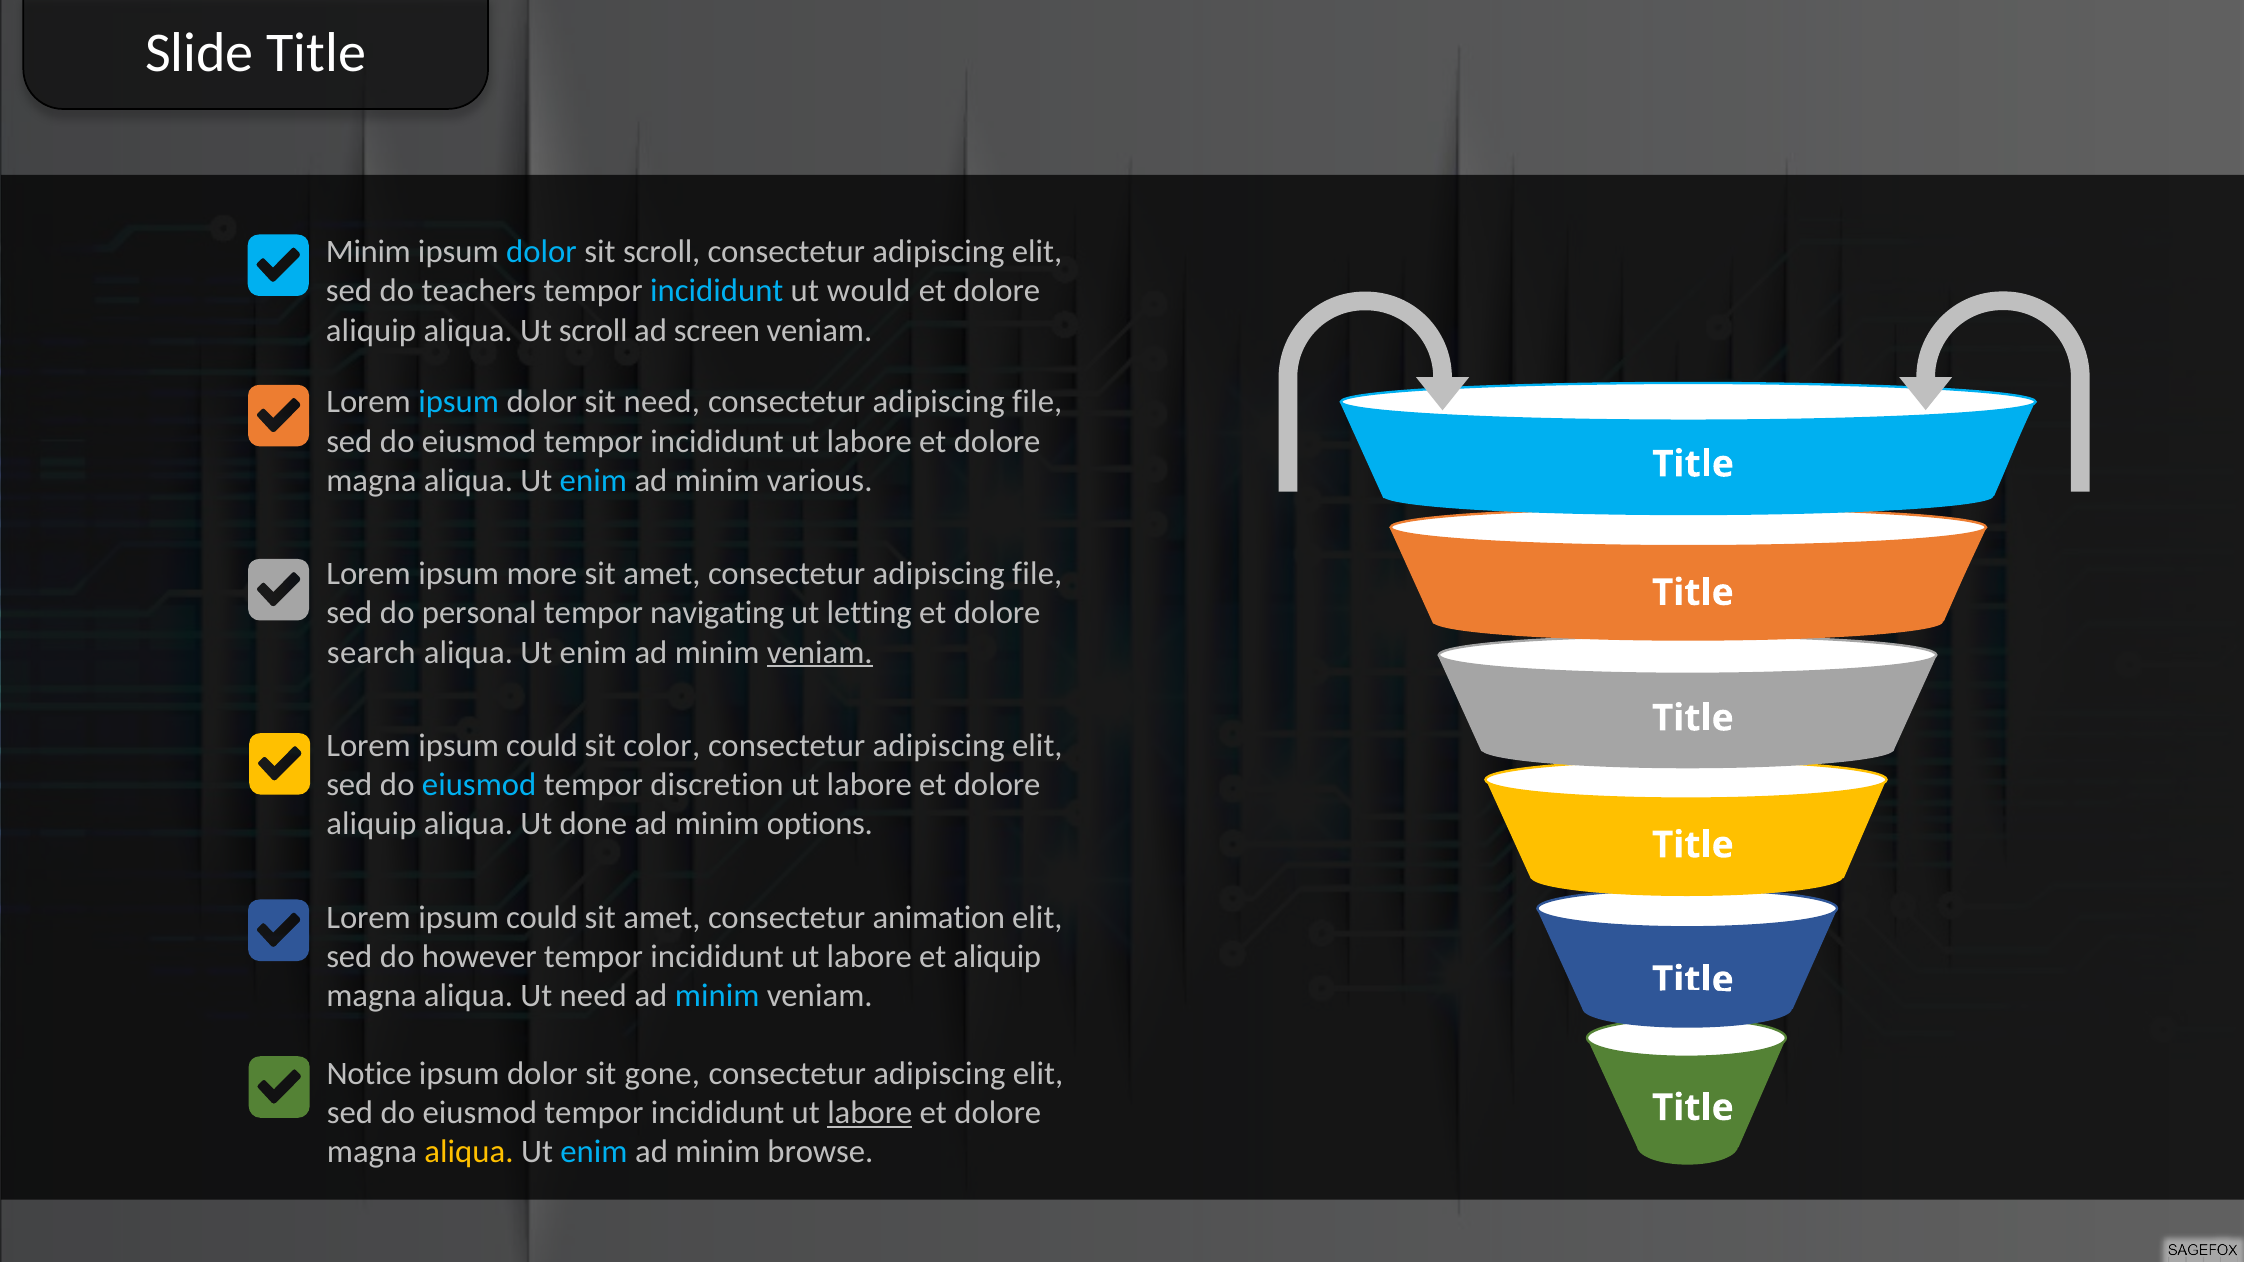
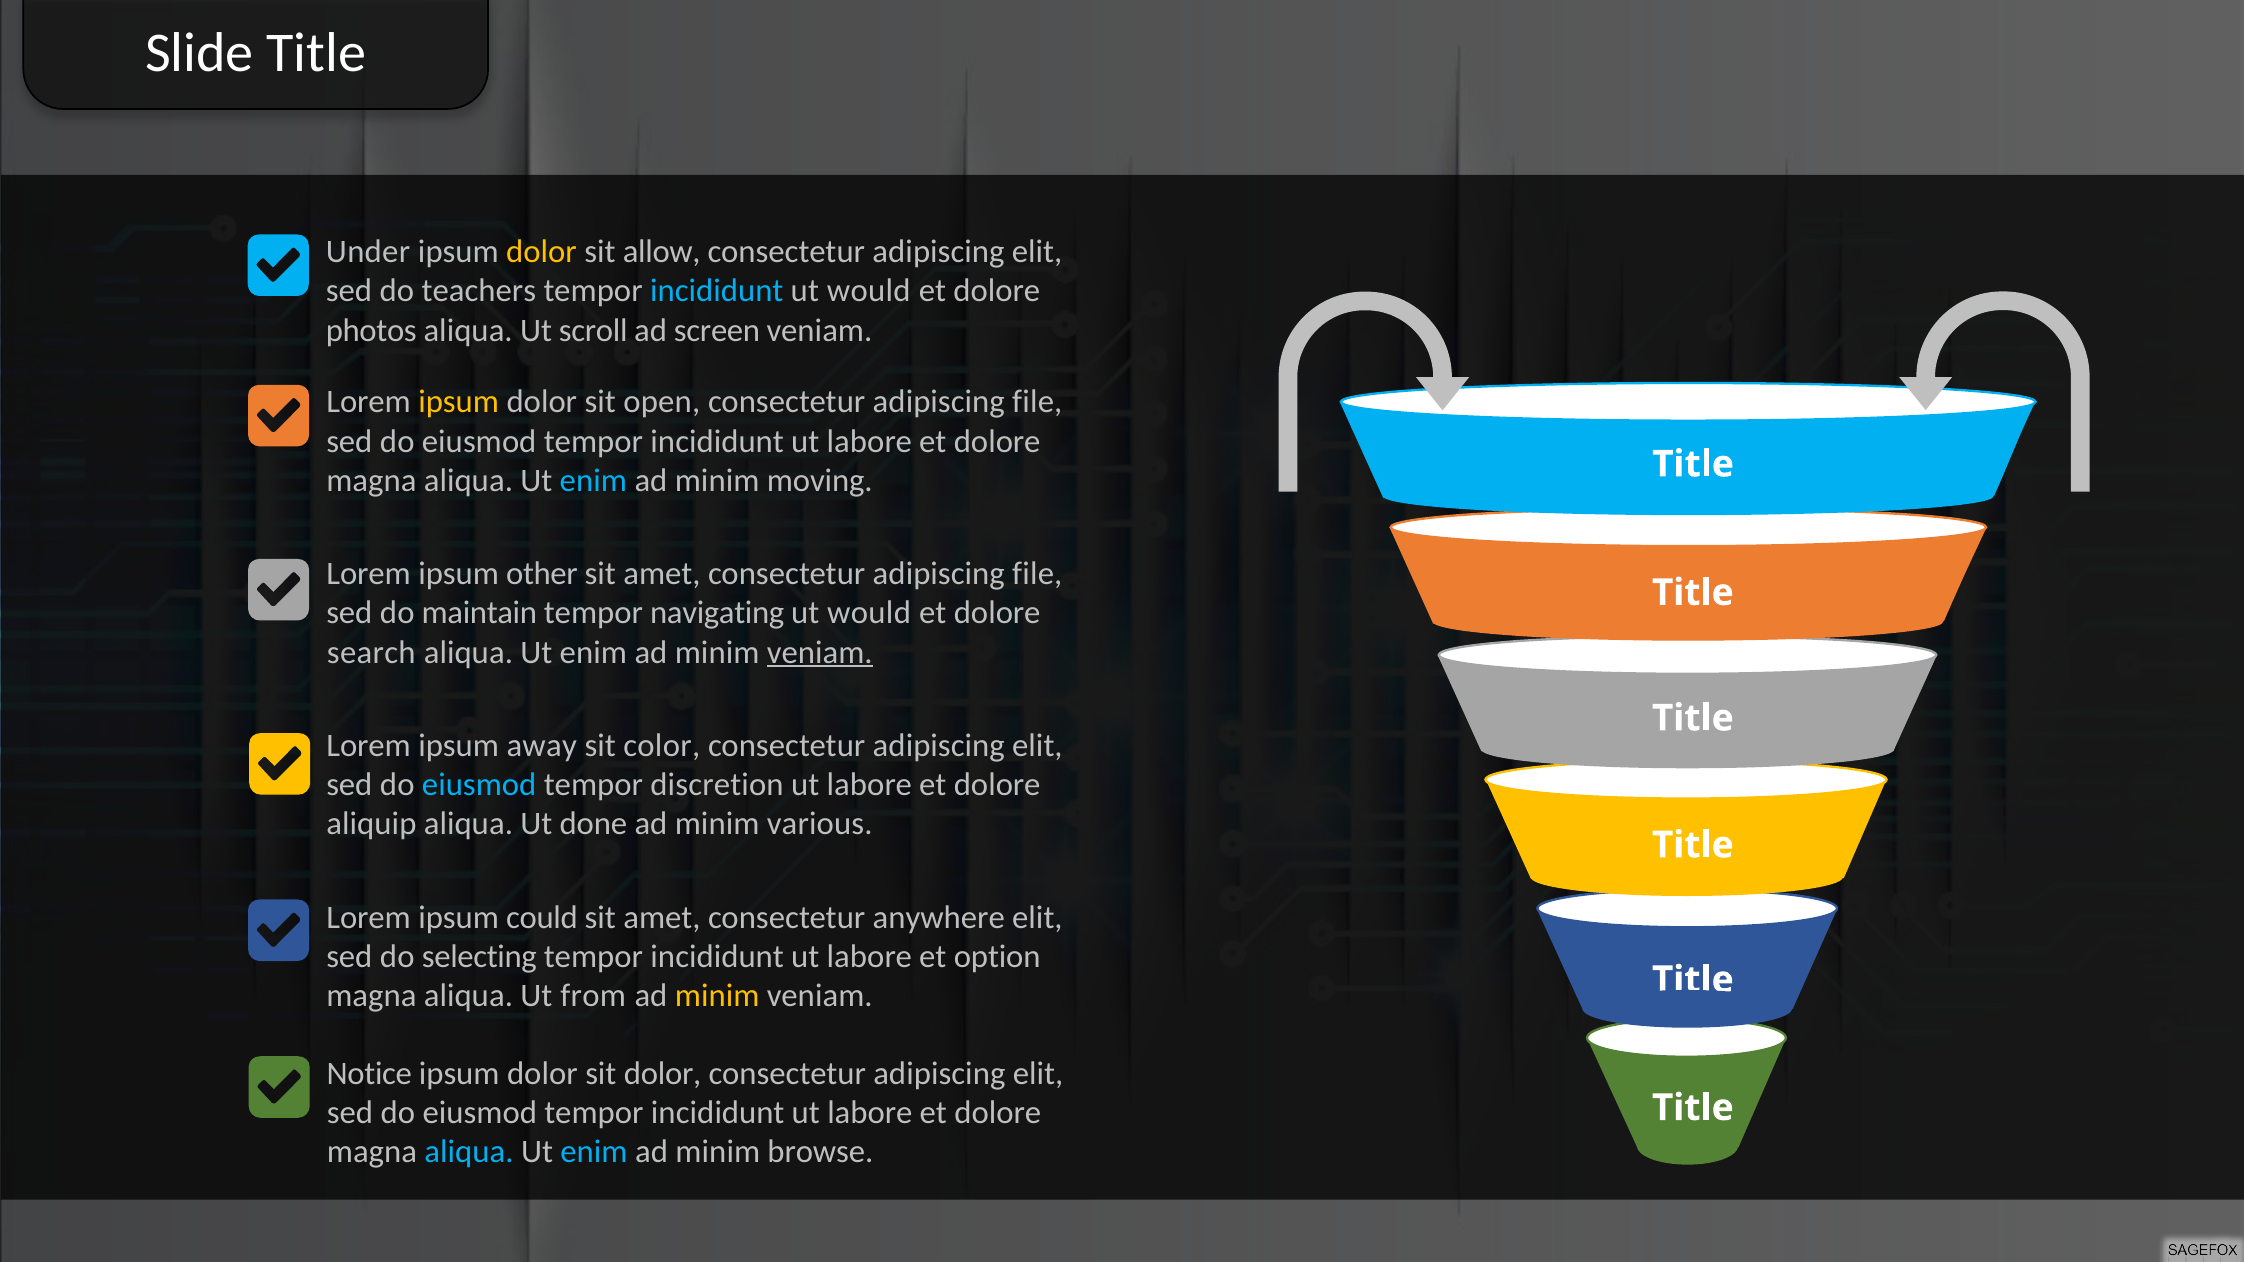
Minim at (368, 252): Minim -> Under
dolor at (541, 252) colour: light blue -> yellow
sit scroll: scroll -> allow
aliquip at (371, 330): aliquip -> photos
ipsum at (459, 402) colour: light blue -> yellow
sit need: need -> open
various: various -> moving
more: more -> other
personal: personal -> maintain
letting at (869, 613): letting -> would
could at (542, 746): could -> away
options: options -> various
animation: animation -> anywhere
however: however -> selecting
et aliquip: aliquip -> option
Ut need: need -> from
minim at (717, 996) colour: light blue -> yellow
sit gone: gone -> dolor
labore at (870, 1113) underline: present -> none
aliqua at (469, 1152) colour: yellow -> light blue
